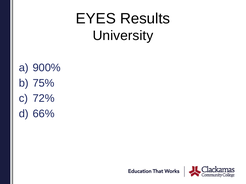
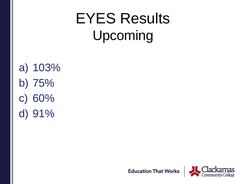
University: University -> Upcoming
900%: 900% -> 103%
72%: 72% -> 60%
66%: 66% -> 91%
